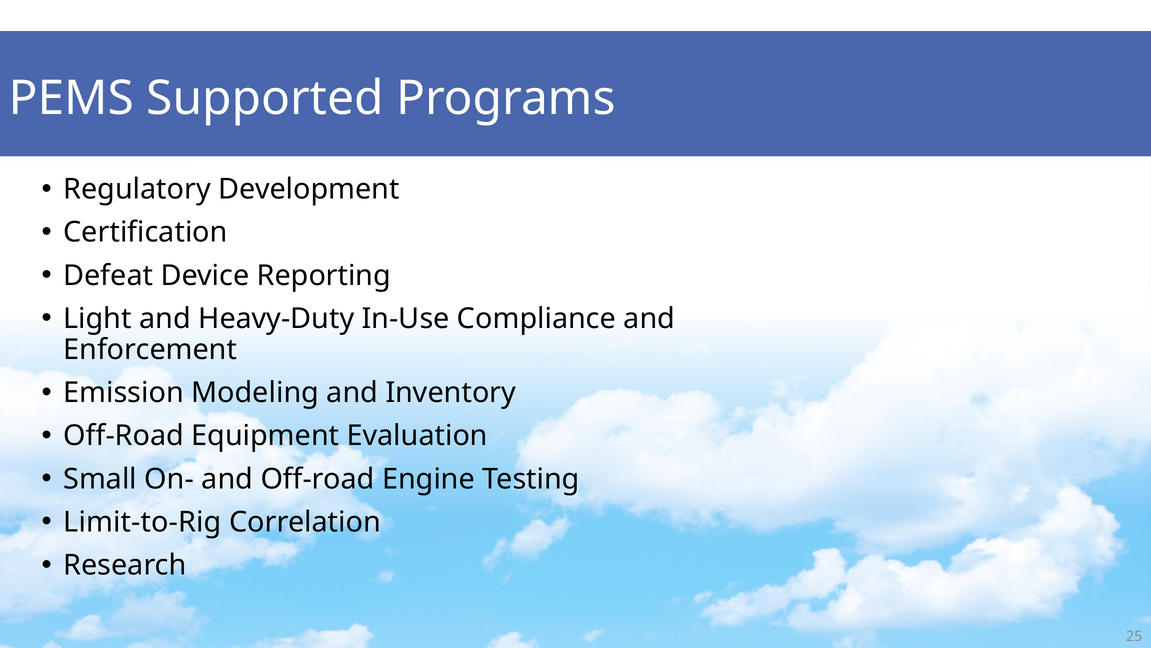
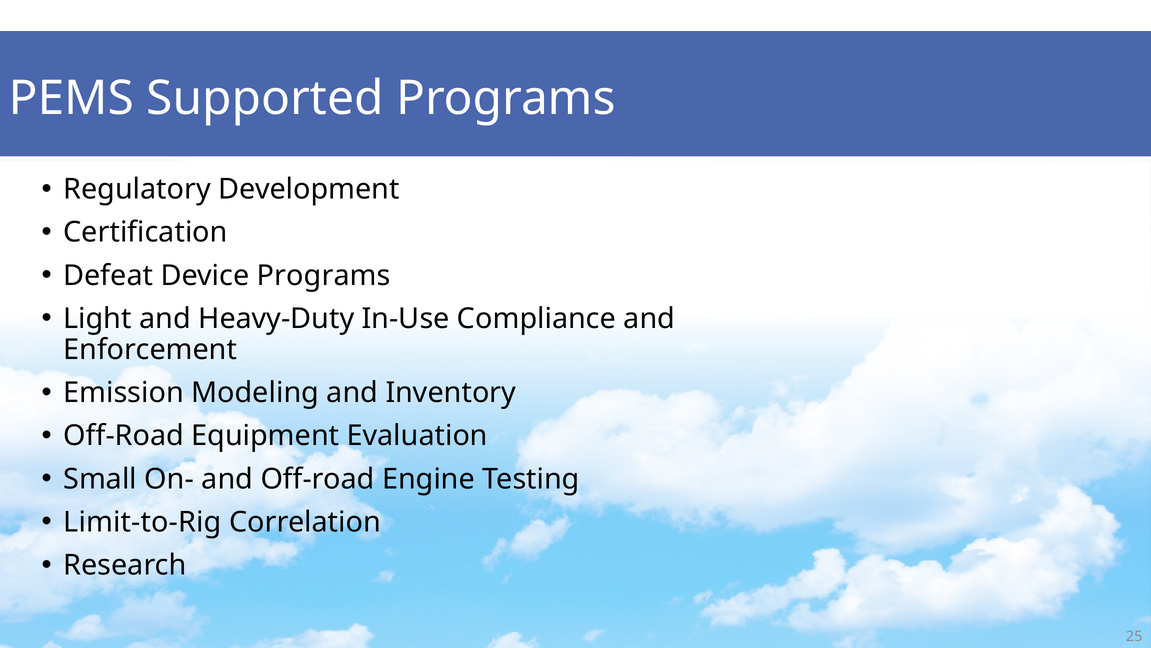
Device Reporting: Reporting -> Programs
